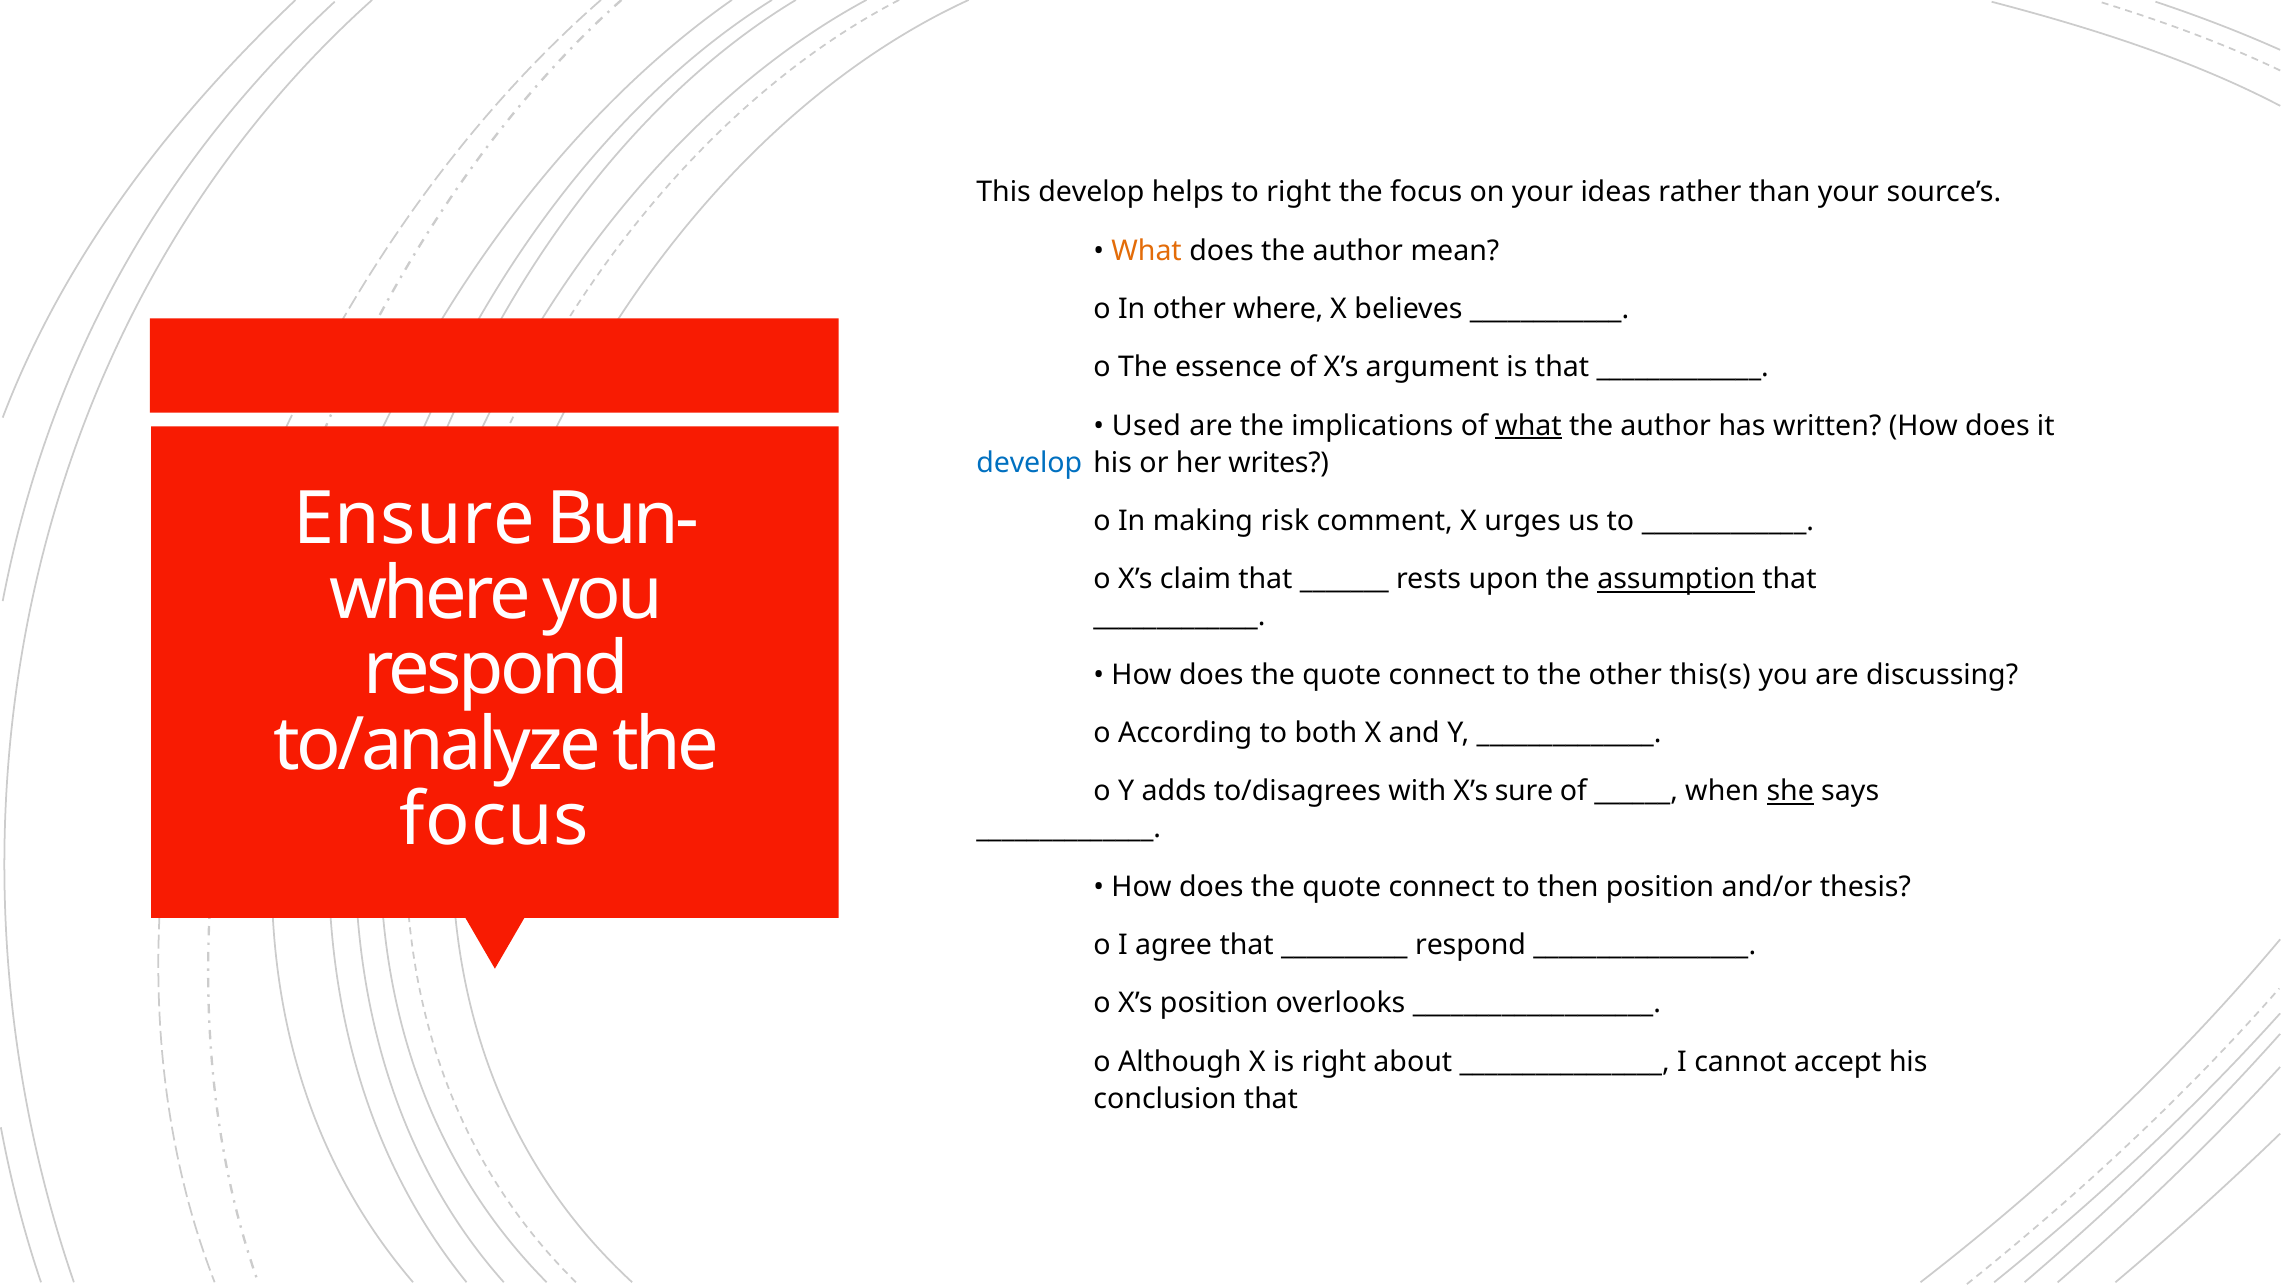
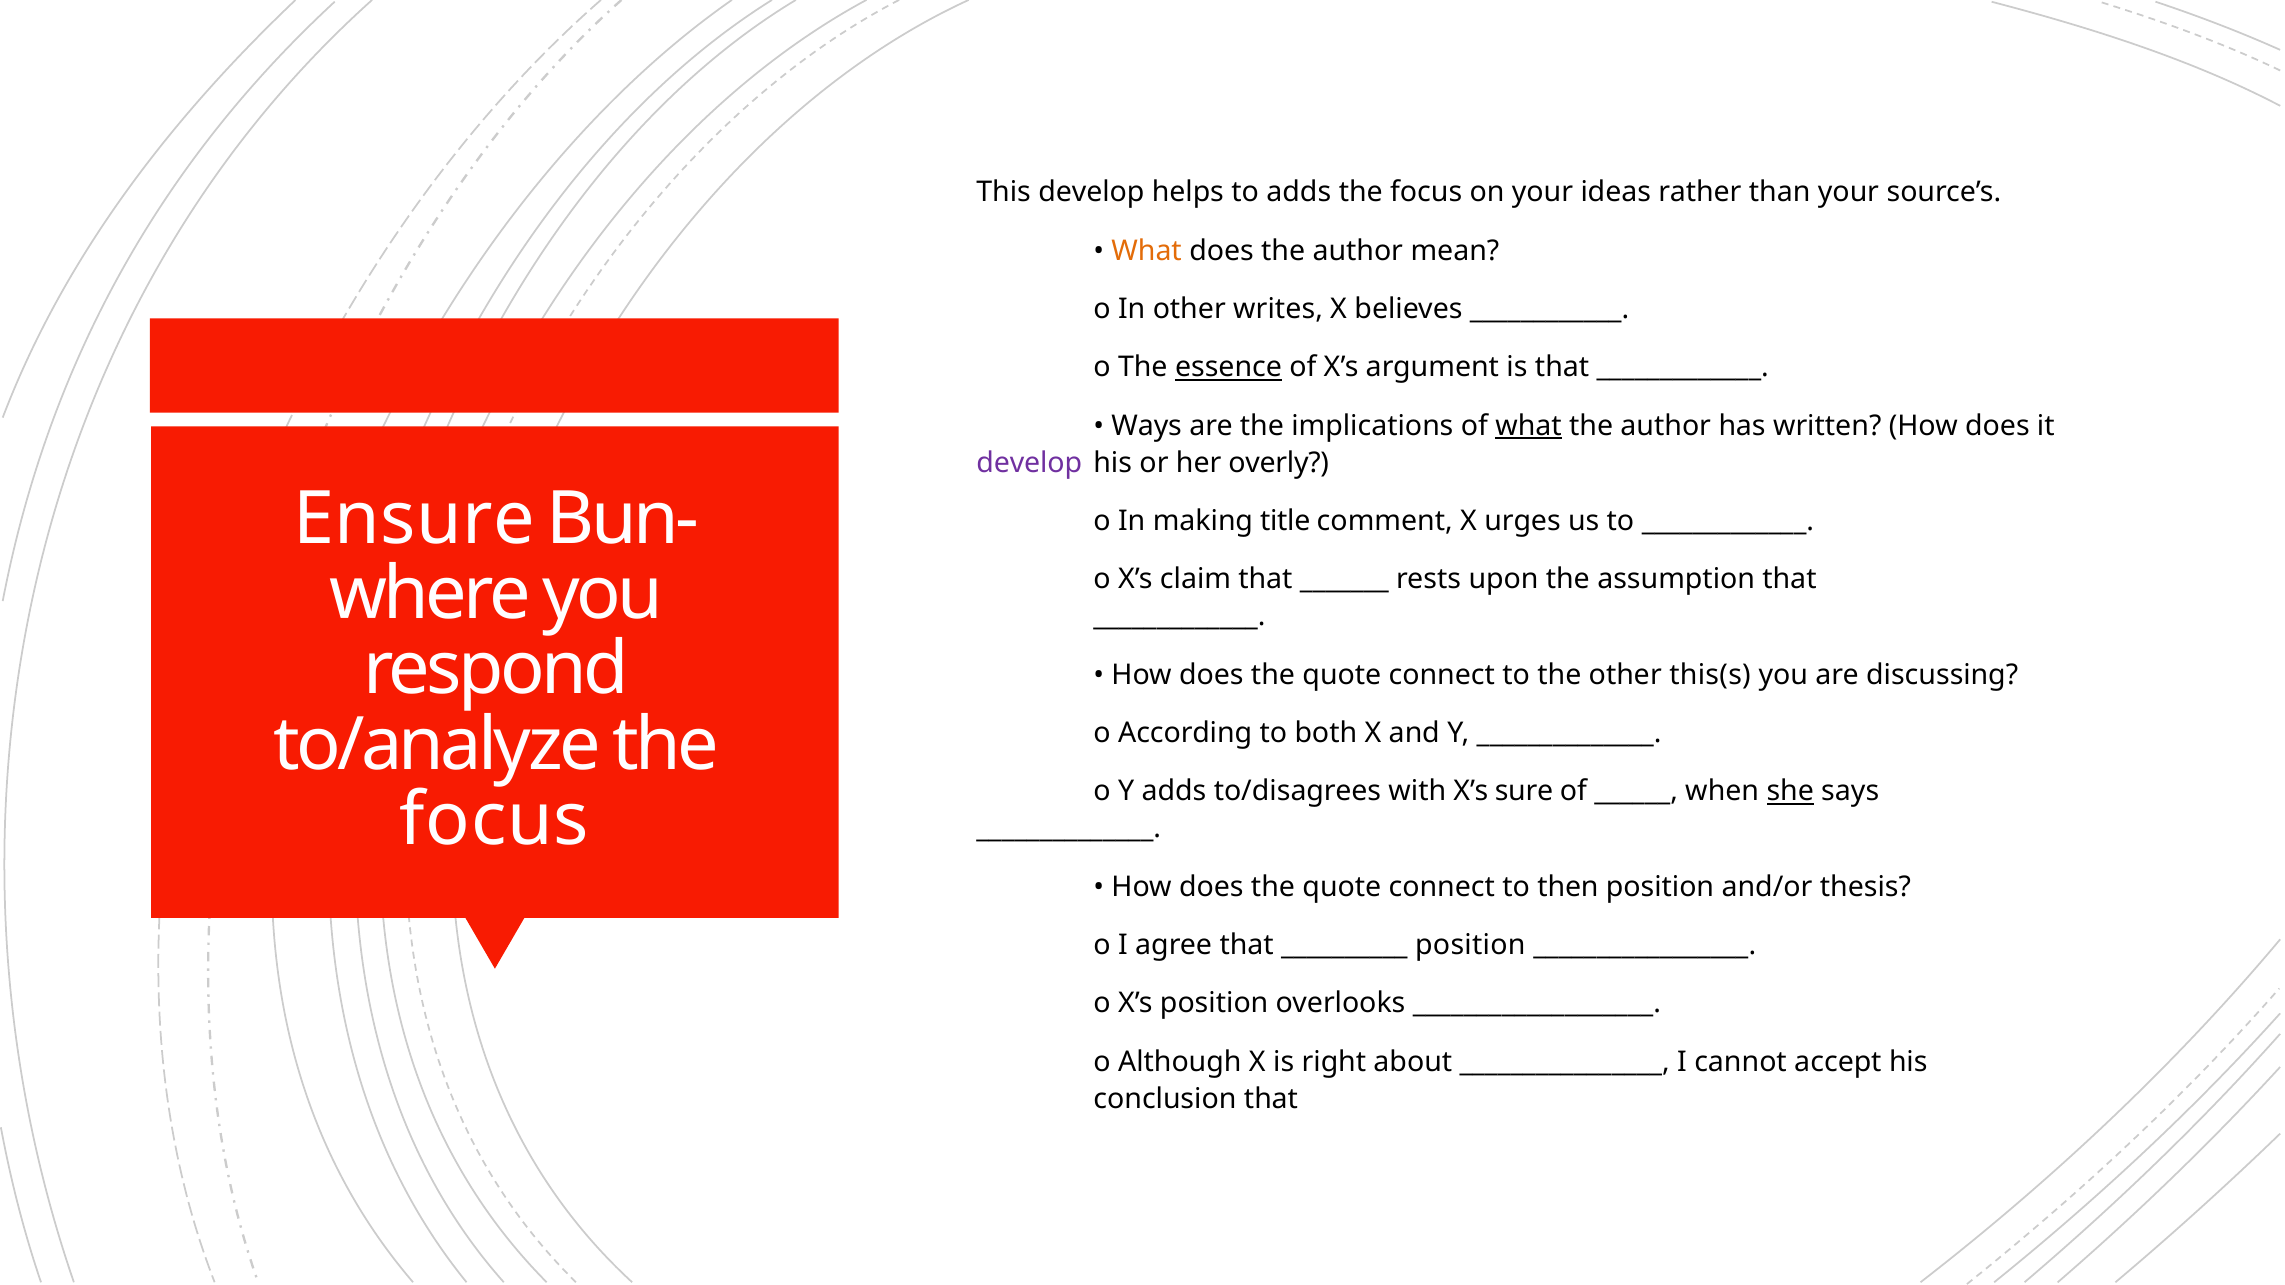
to right: right -> adds
other where: where -> writes
essence underline: none -> present
Used: Used -> Ways
develop at (1029, 463) colour: blue -> purple
writes: writes -> overly
risk: risk -> title
assumption underline: present -> none
respond at (1470, 945): respond -> position
